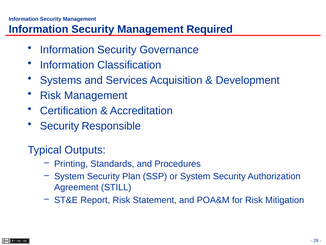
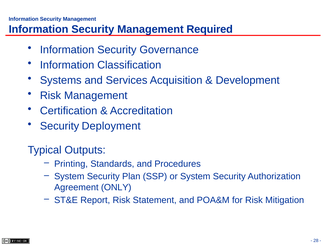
Responsible: Responsible -> Deployment
STILL: STILL -> ONLY
